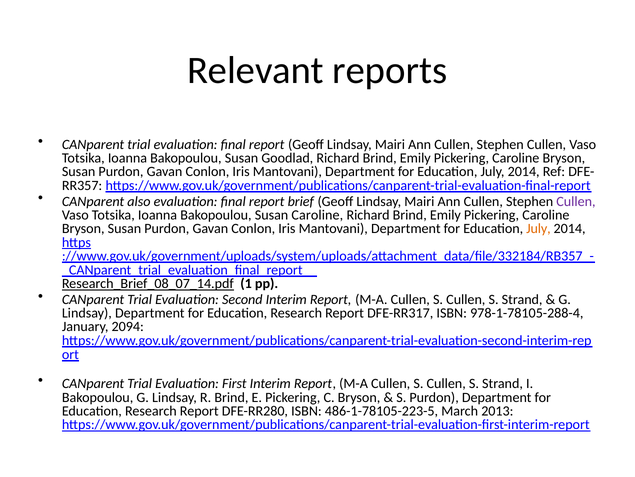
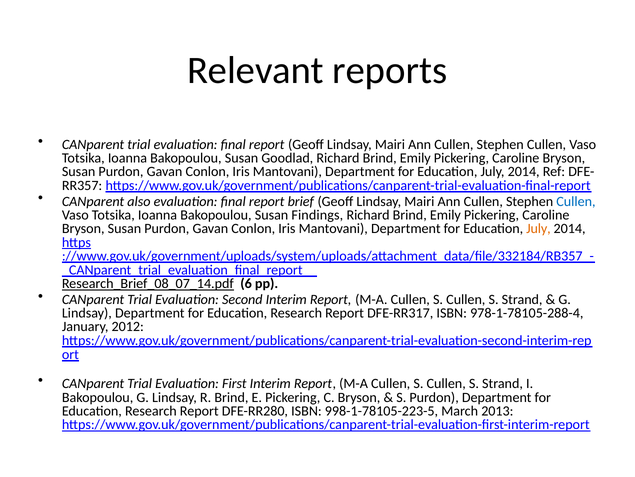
Cullen at (576, 201) colour: purple -> blue
Susan Caroline: Caroline -> Findings
1: 1 -> 6
2094: 2094 -> 2012
486-1-78105-223-5: 486-1-78105-223-5 -> 998-1-78105-223-5
